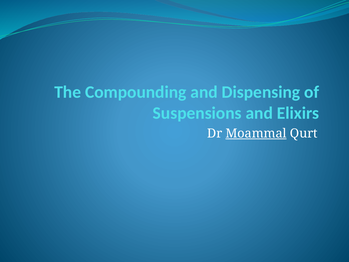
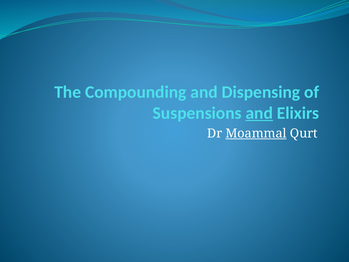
and at (259, 113) underline: none -> present
